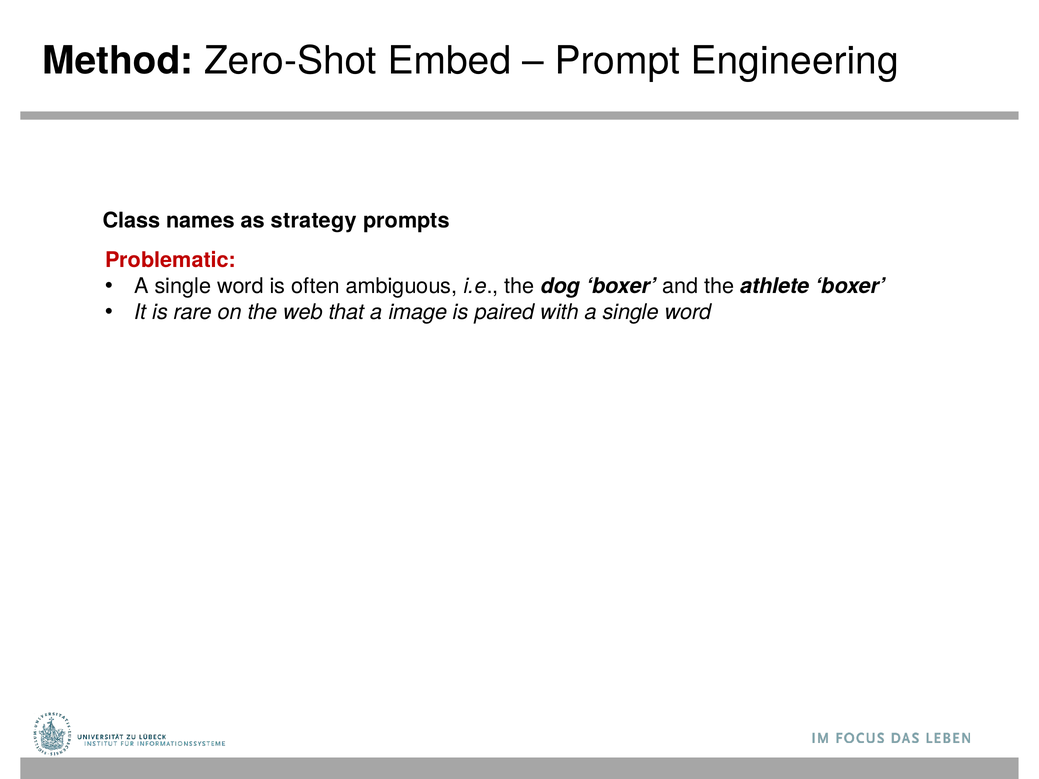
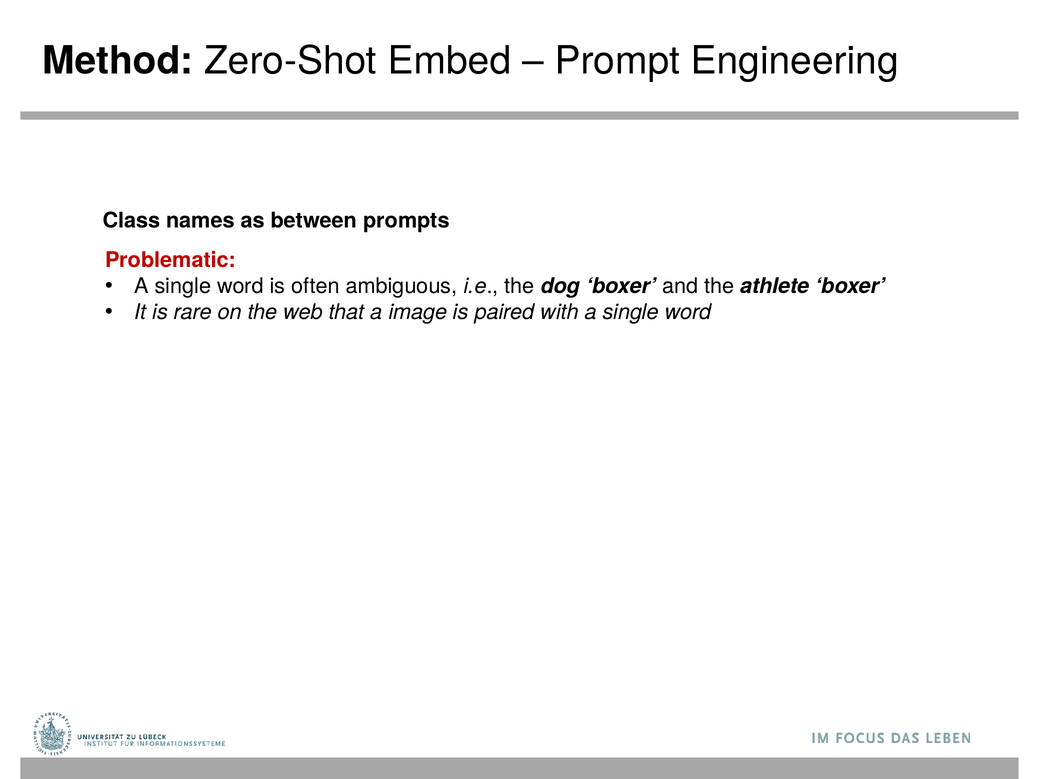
strategy: strategy -> between
